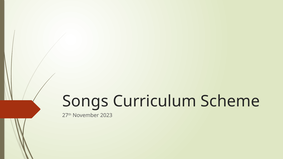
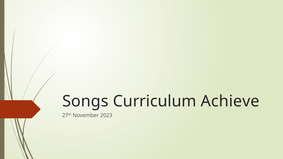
Scheme: Scheme -> Achieve
